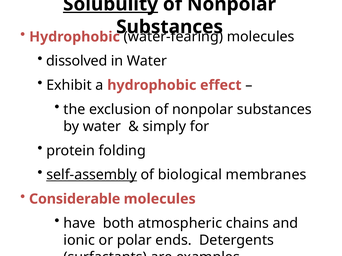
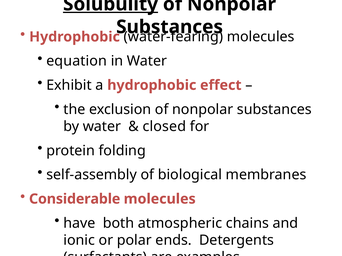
dissolved: dissolved -> equation
simply: simply -> closed
self-assembly underline: present -> none
